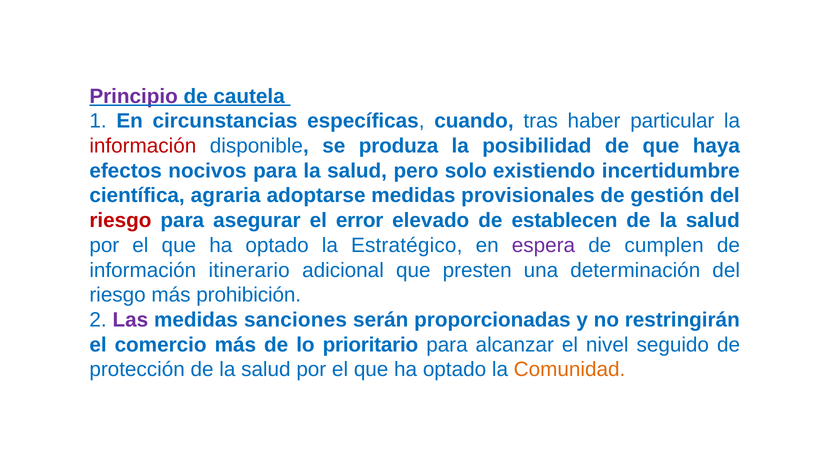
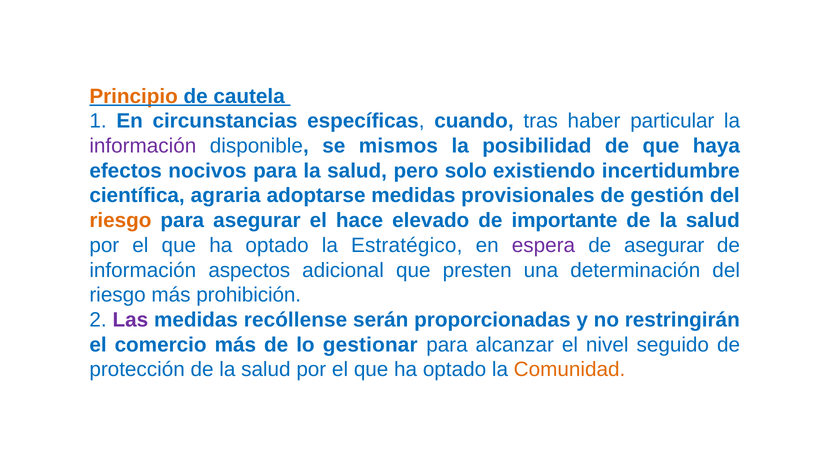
Principio colour: purple -> orange
información at (143, 146) colour: red -> purple
produza: produza -> mismos
riesgo at (120, 220) colour: red -> orange
error: error -> hace
establecen: establecen -> importante
de cumplen: cumplen -> asegurar
itinerario: itinerario -> aspectos
sanciones: sanciones -> recóllense
prioritario: prioritario -> gestionar
